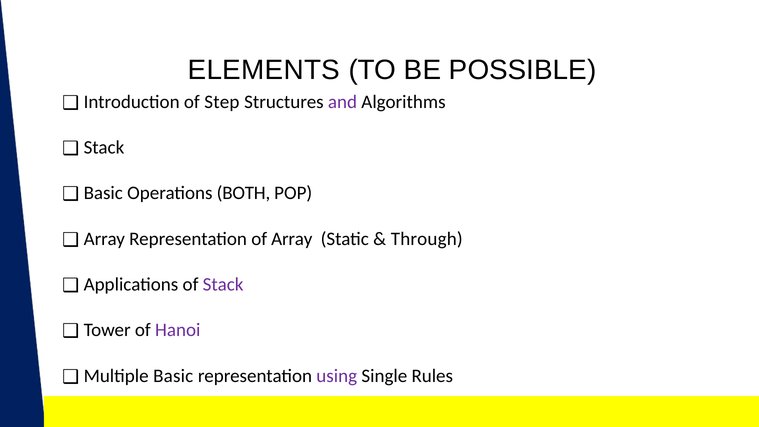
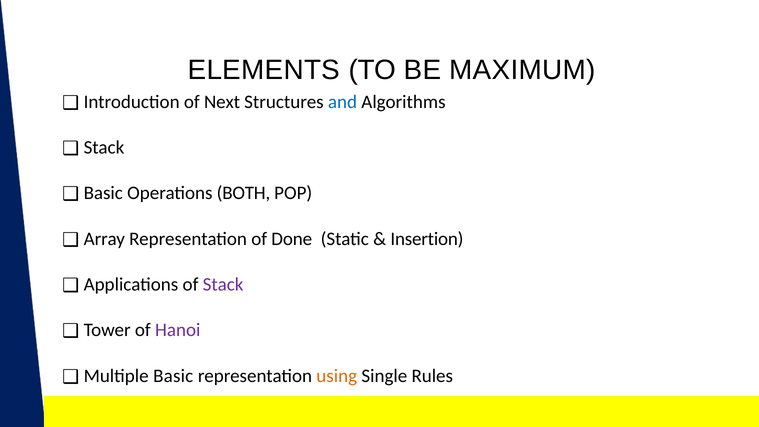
POSSIBLE: POSSIBLE -> MAXIMUM
Step: Step -> Next
and colour: purple -> blue
Array: Array -> Done
Through: Through -> Insertion
using colour: purple -> orange
